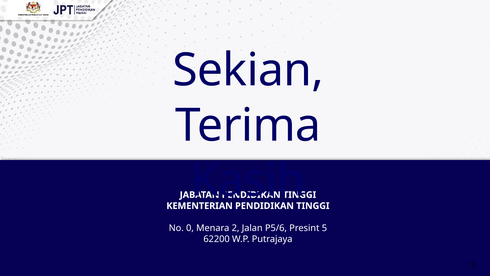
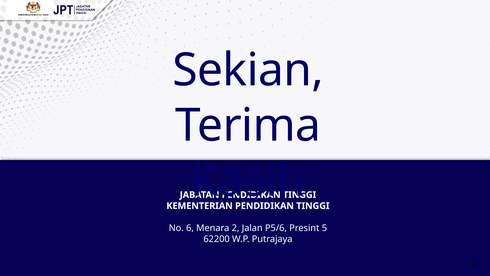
0: 0 -> 6
